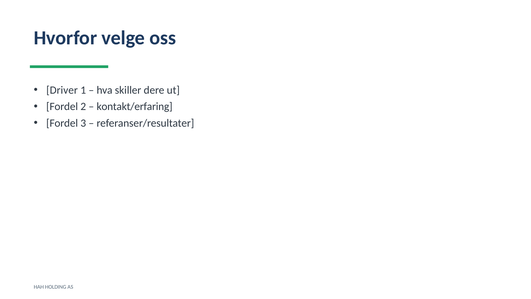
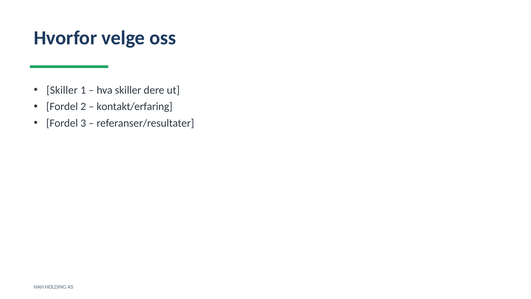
Driver at (62, 90): Driver -> Skiller
